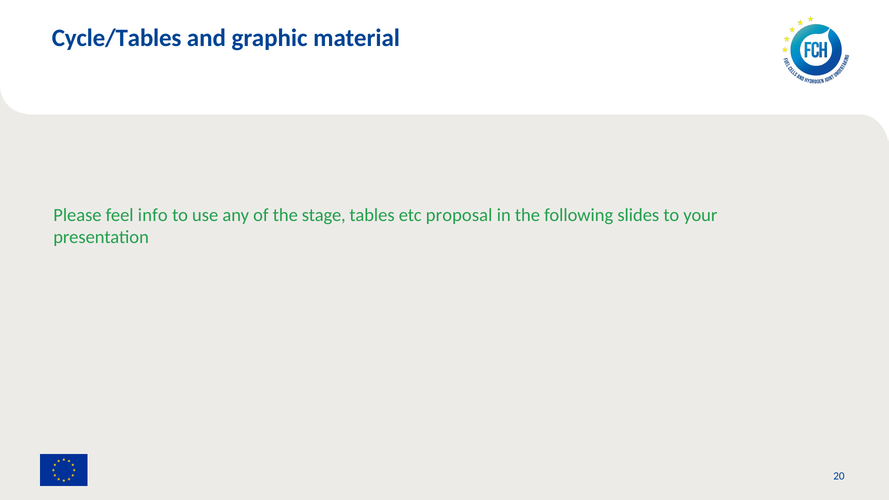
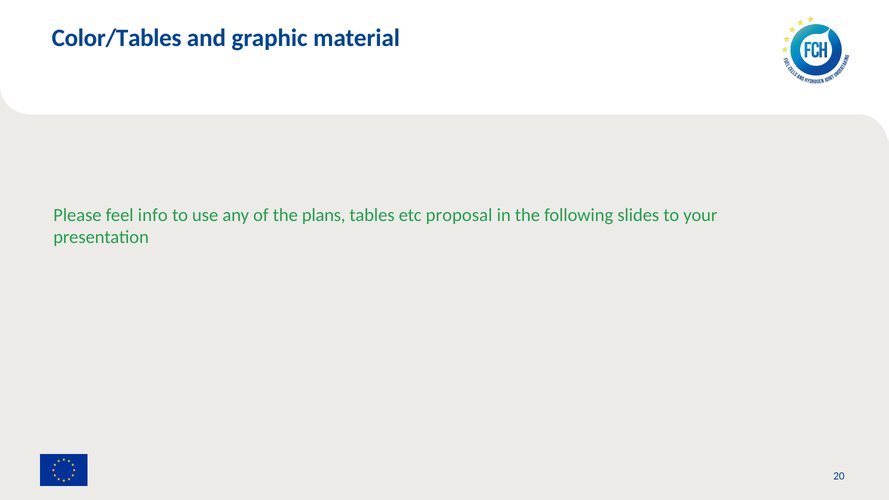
Cycle/Tables: Cycle/Tables -> Color/Tables
stage: stage -> plans
